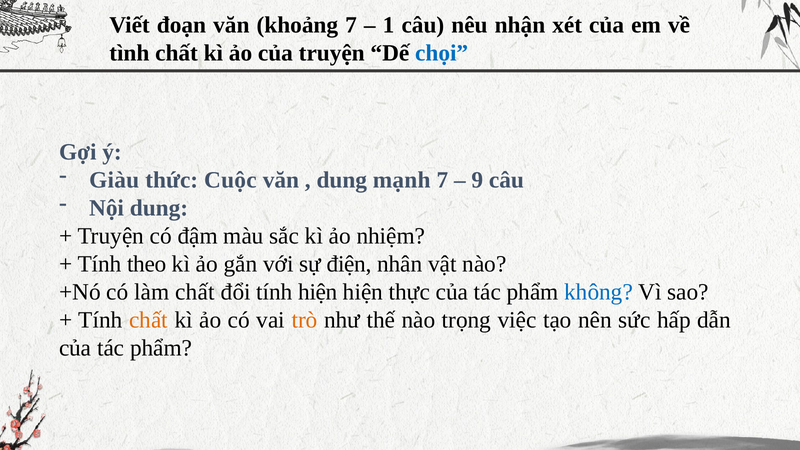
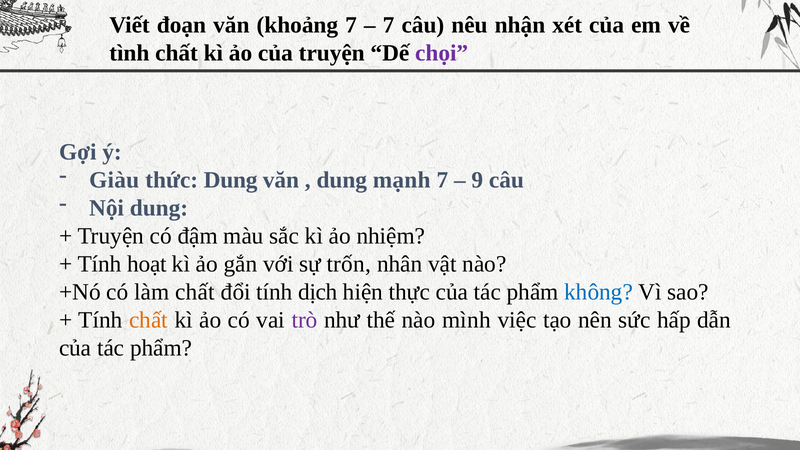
1 at (389, 25): 1 -> 7
chọi colour: blue -> purple
thức Cuộc: Cuộc -> Dung
theo: theo -> hoạt
điện: điện -> trốn
tính hiện: hiện -> dịch
trò colour: orange -> purple
trọng: trọng -> mình
